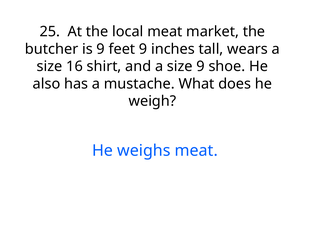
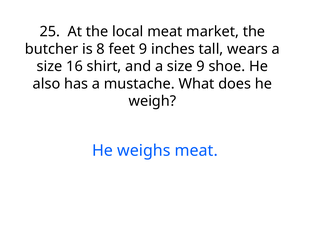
is 9: 9 -> 8
